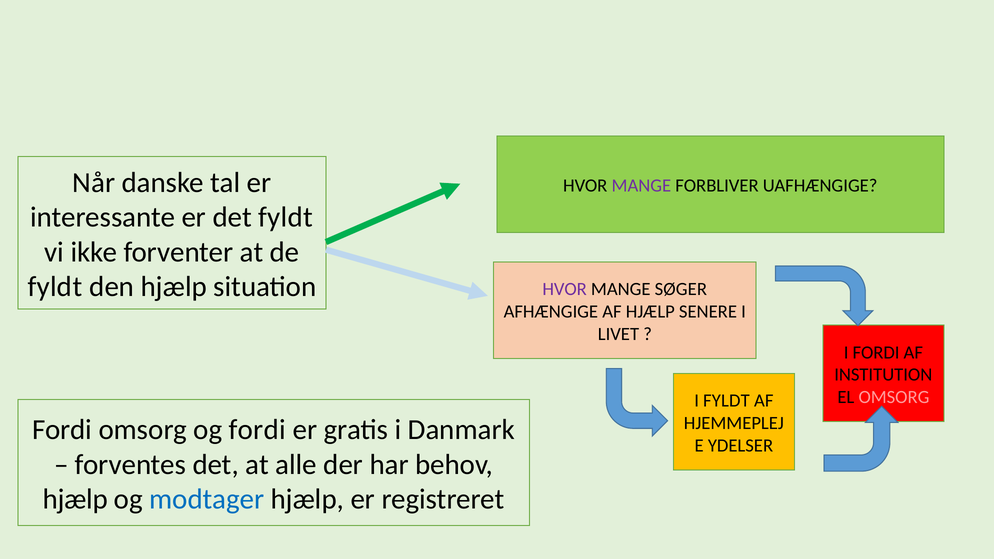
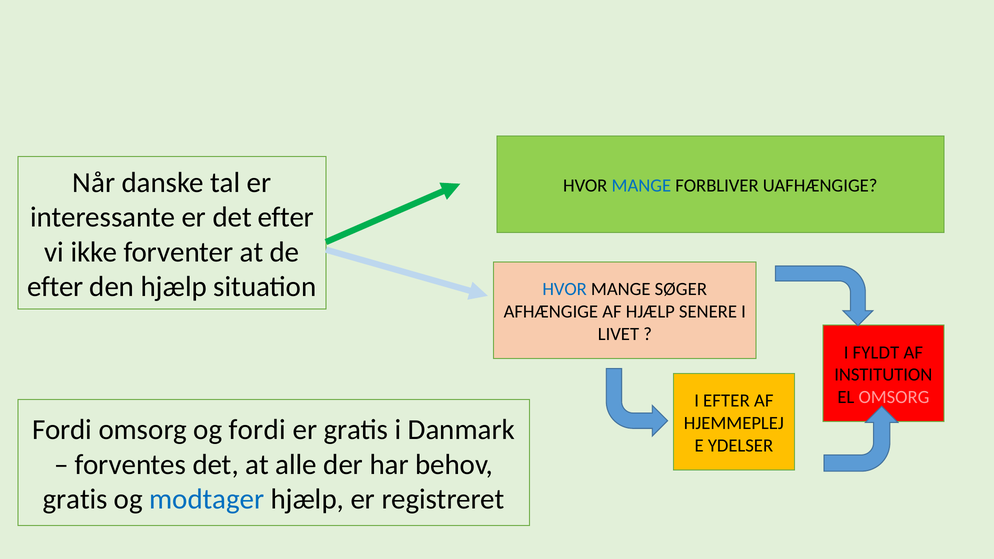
MANGE at (641, 186) colour: purple -> blue
det fyldt: fyldt -> efter
fyldt at (55, 287): fyldt -> efter
HVOR at (565, 289) colour: purple -> blue
I FORDI: FORDI -> FYLDT
I FYLDT: FYLDT -> EFTER
hjælp at (75, 499): hjælp -> gratis
